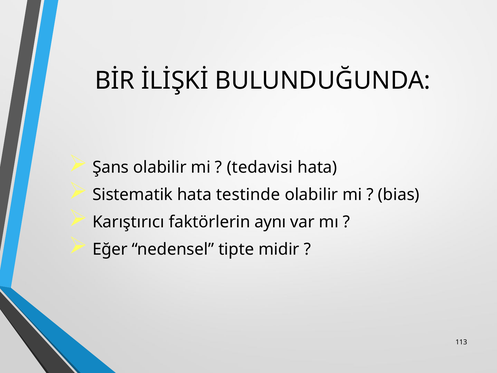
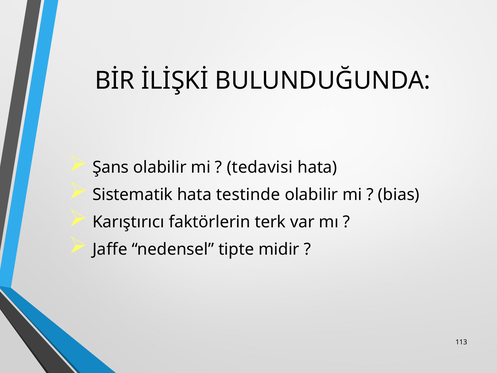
aynı: aynı -> terk
Eğer: Eğer -> Jaffe
